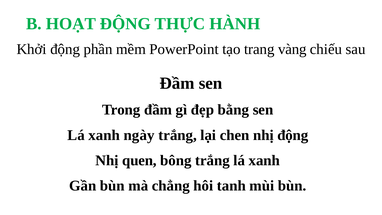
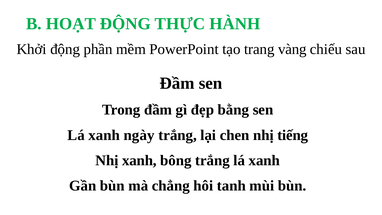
nhị động: động -> tiếng
Nhị quen: quen -> xanh
